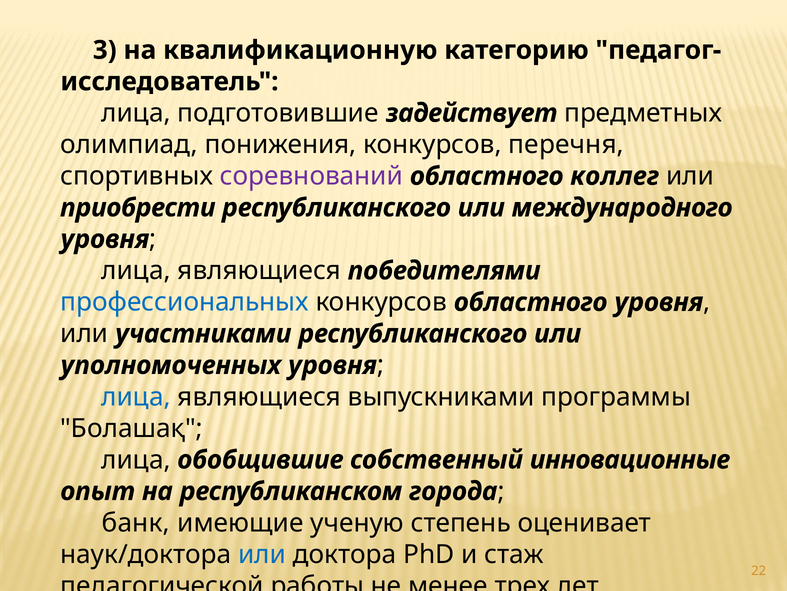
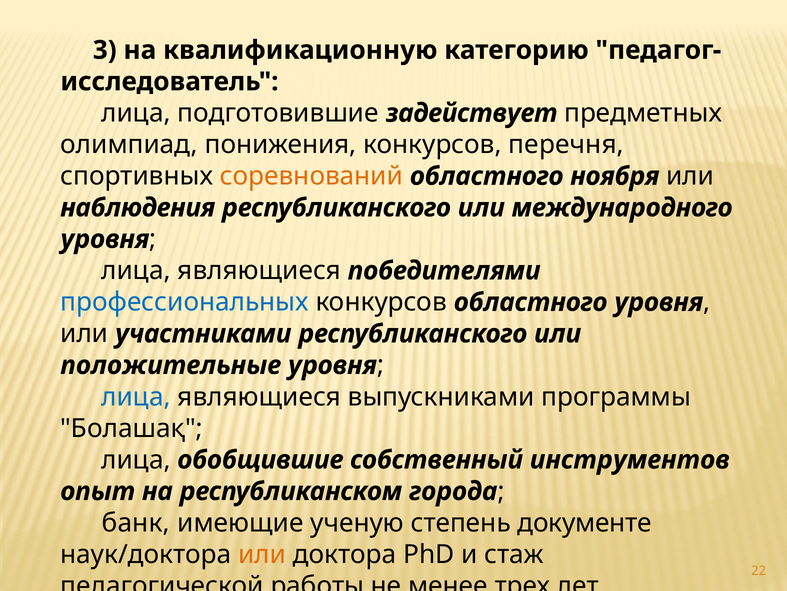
соревнований colour: purple -> orange
коллег: коллег -> ноября
приобрести: приобрести -> наблюдения
уполномоченных: уполномоченных -> положительные
инновационные: инновационные -> инструментов
оценивает: оценивает -> документе
или at (262, 554) colour: blue -> orange
